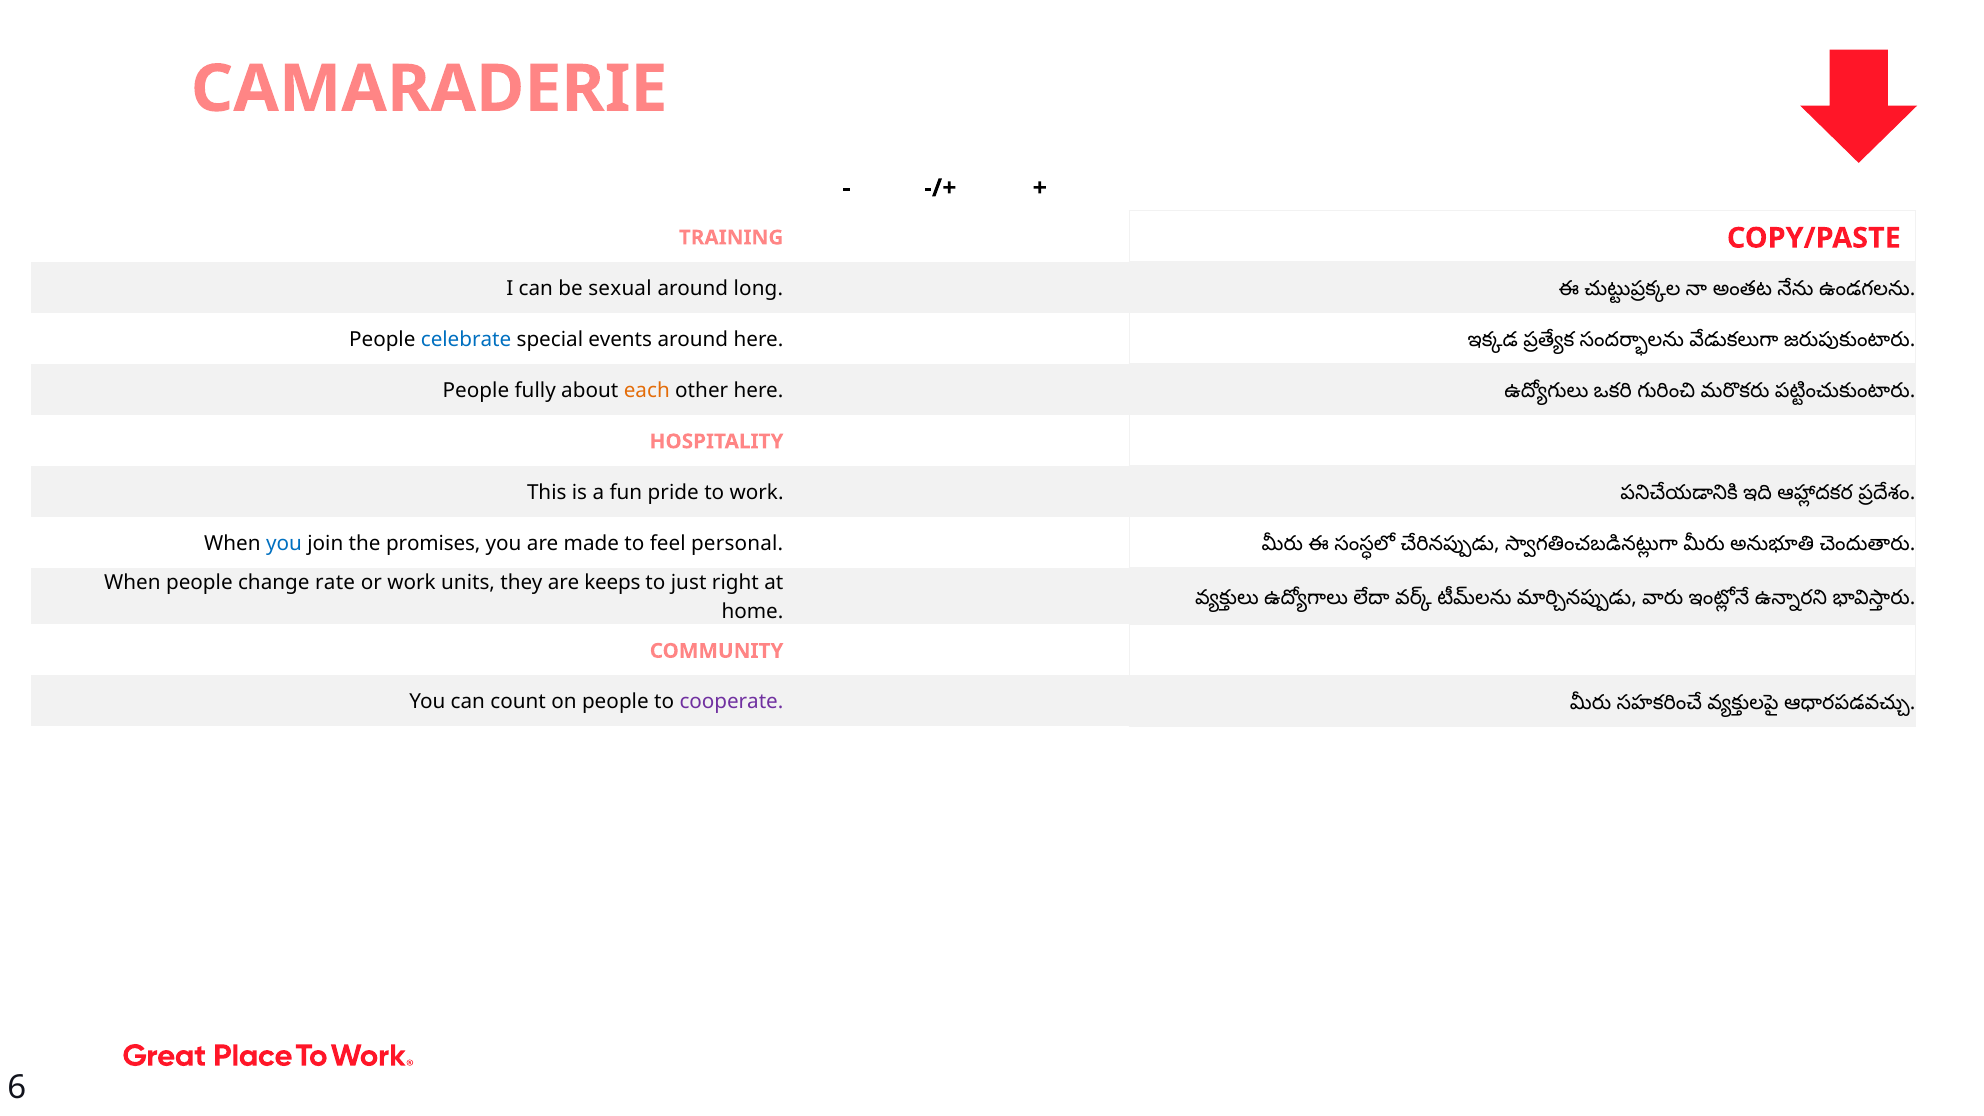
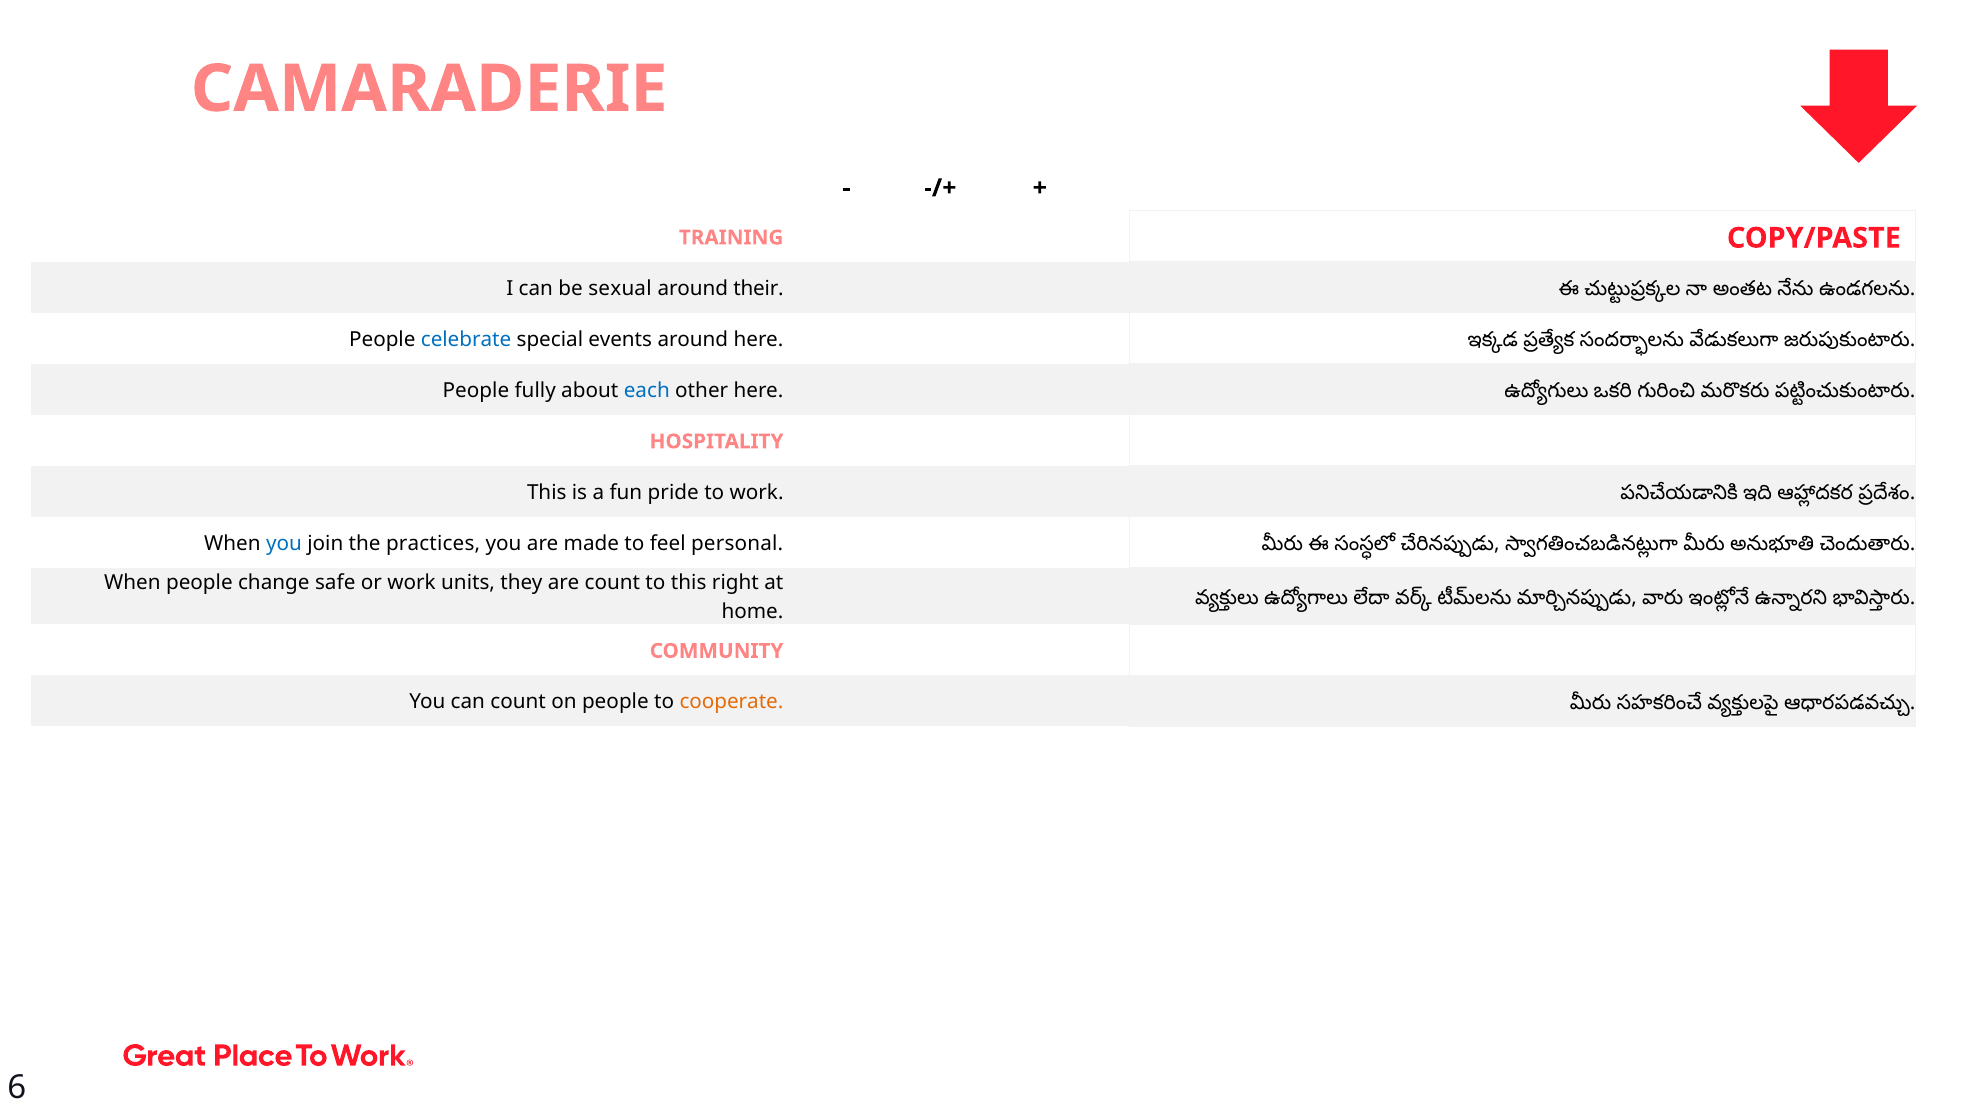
long: long -> their
each colour: orange -> blue
promises: promises -> practices
rate: rate -> safe
are keeps: keeps -> count
to just: just -> this
cooperate colour: purple -> orange
